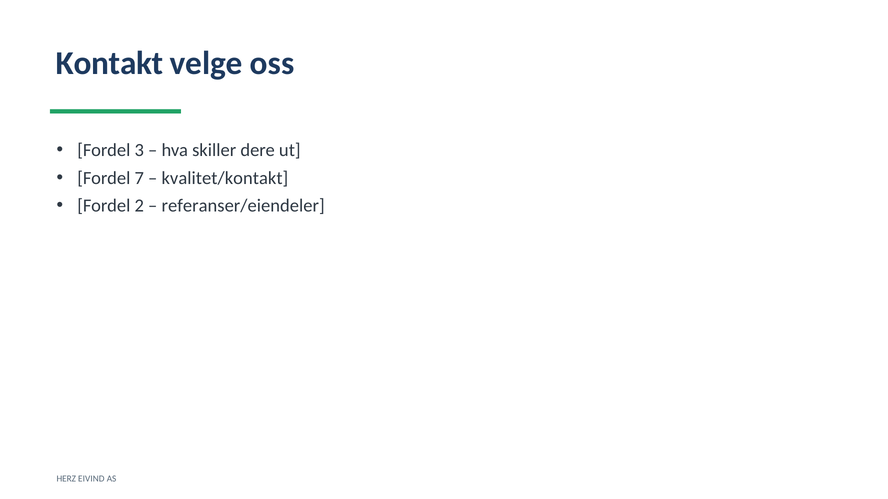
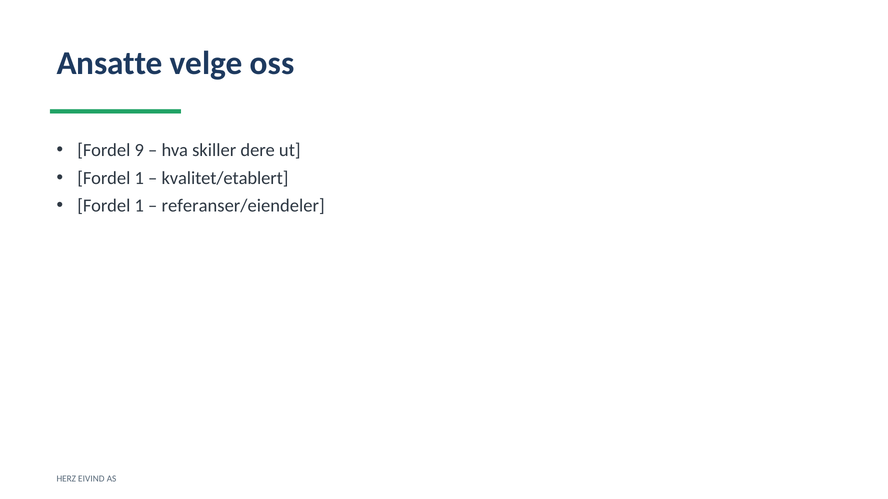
Kontakt: Kontakt -> Ansatte
3: 3 -> 9
7 at (139, 178): 7 -> 1
kvalitet/kontakt: kvalitet/kontakt -> kvalitet/etablert
2 at (139, 206): 2 -> 1
